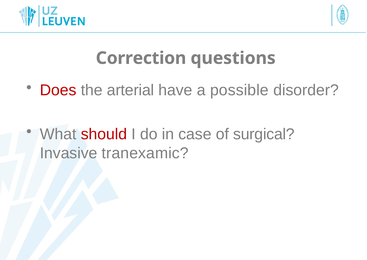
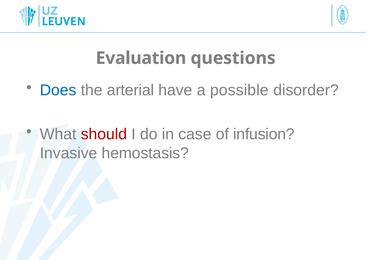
Correction: Correction -> Evaluation
Does colour: red -> blue
surgical: surgical -> infusion
tranexamic: tranexamic -> hemostasis
